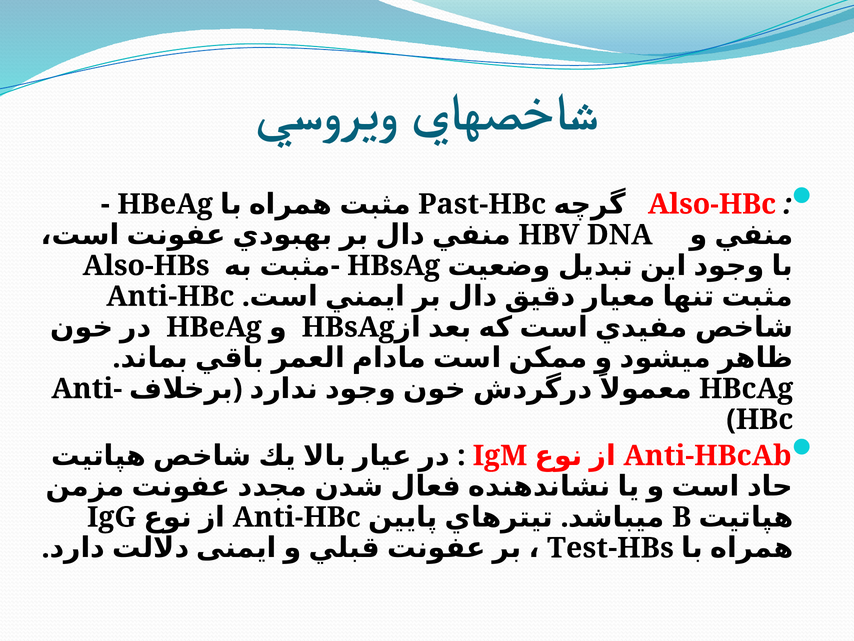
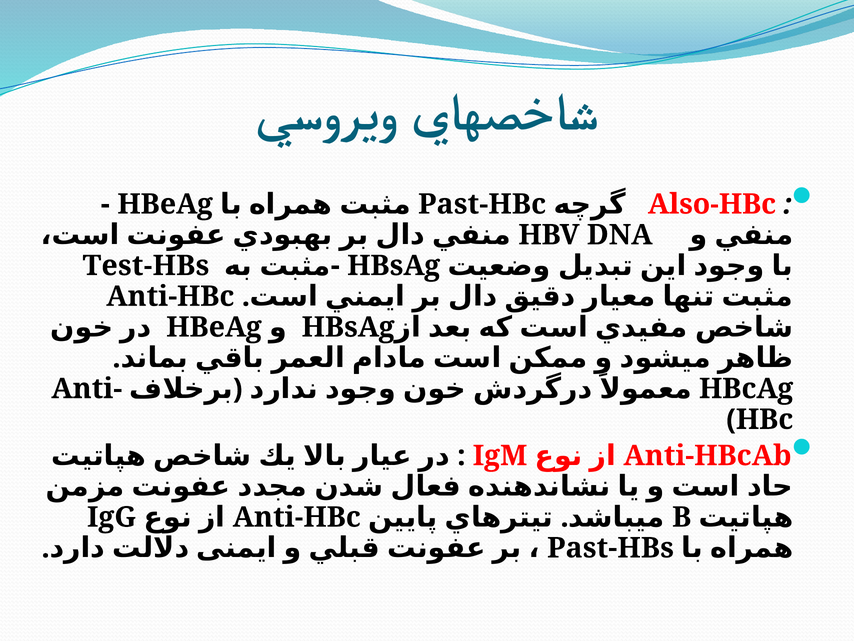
Also-HBs: Also-HBs -> Test-HBs
Test-HBs: Test-HBs -> Past-HBs
